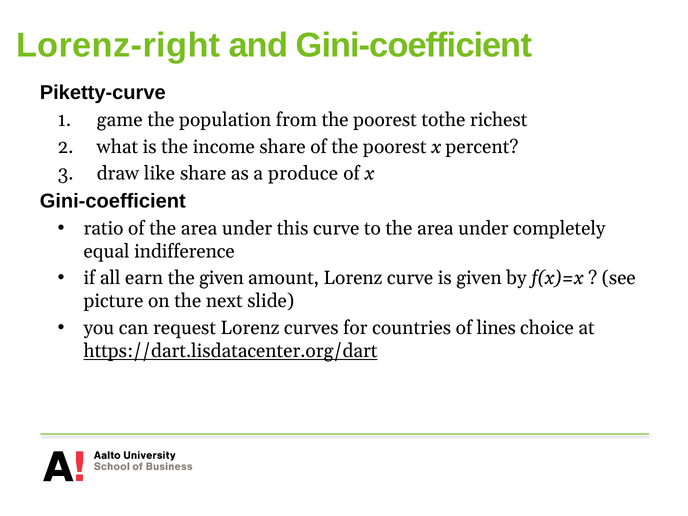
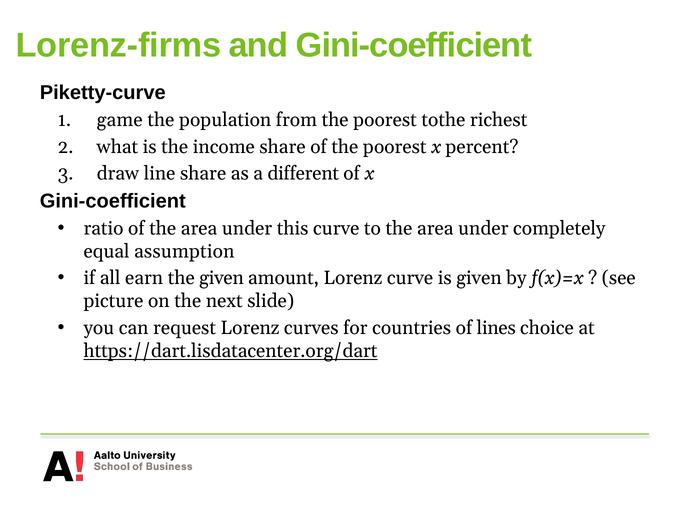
Lorenz-right: Lorenz-right -> Lorenz-firms
like: like -> line
produce: produce -> different
indifference: indifference -> assumption
